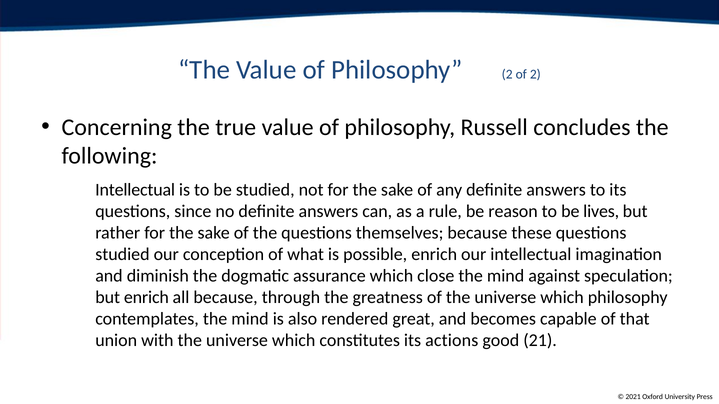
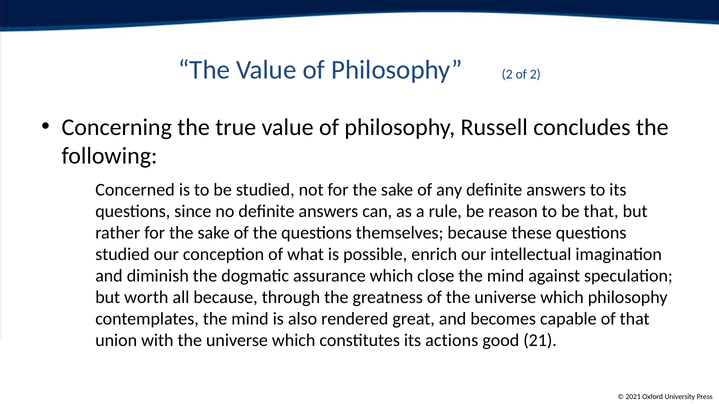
Intellectual at (135, 190): Intellectual -> Concerned
be lives: lives -> that
but enrich: enrich -> worth
